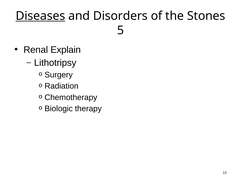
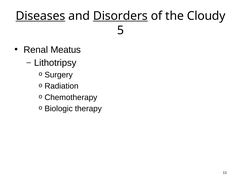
Disorders underline: none -> present
Stones: Stones -> Cloudy
Explain: Explain -> Meatus
